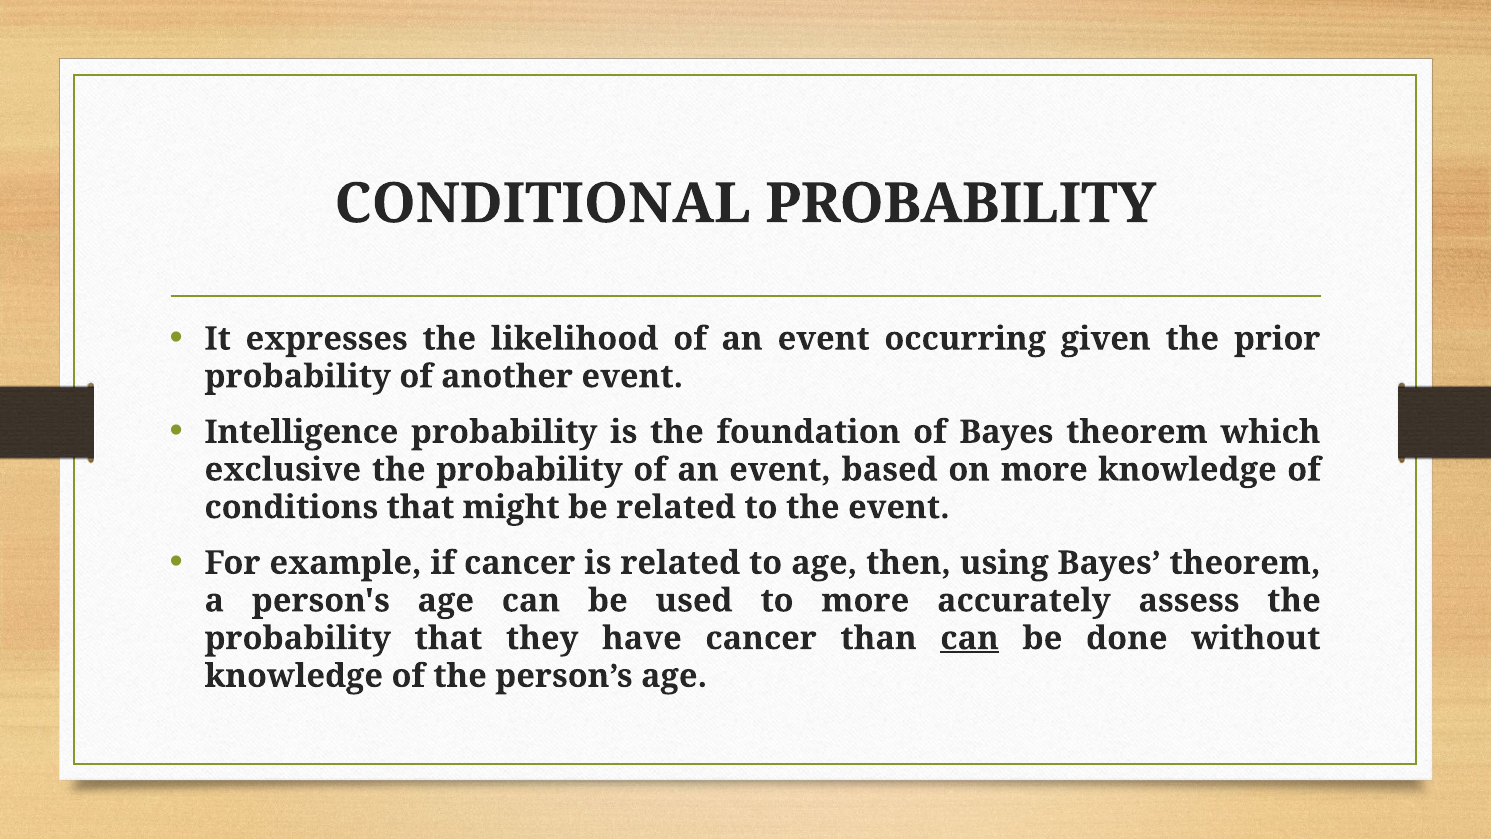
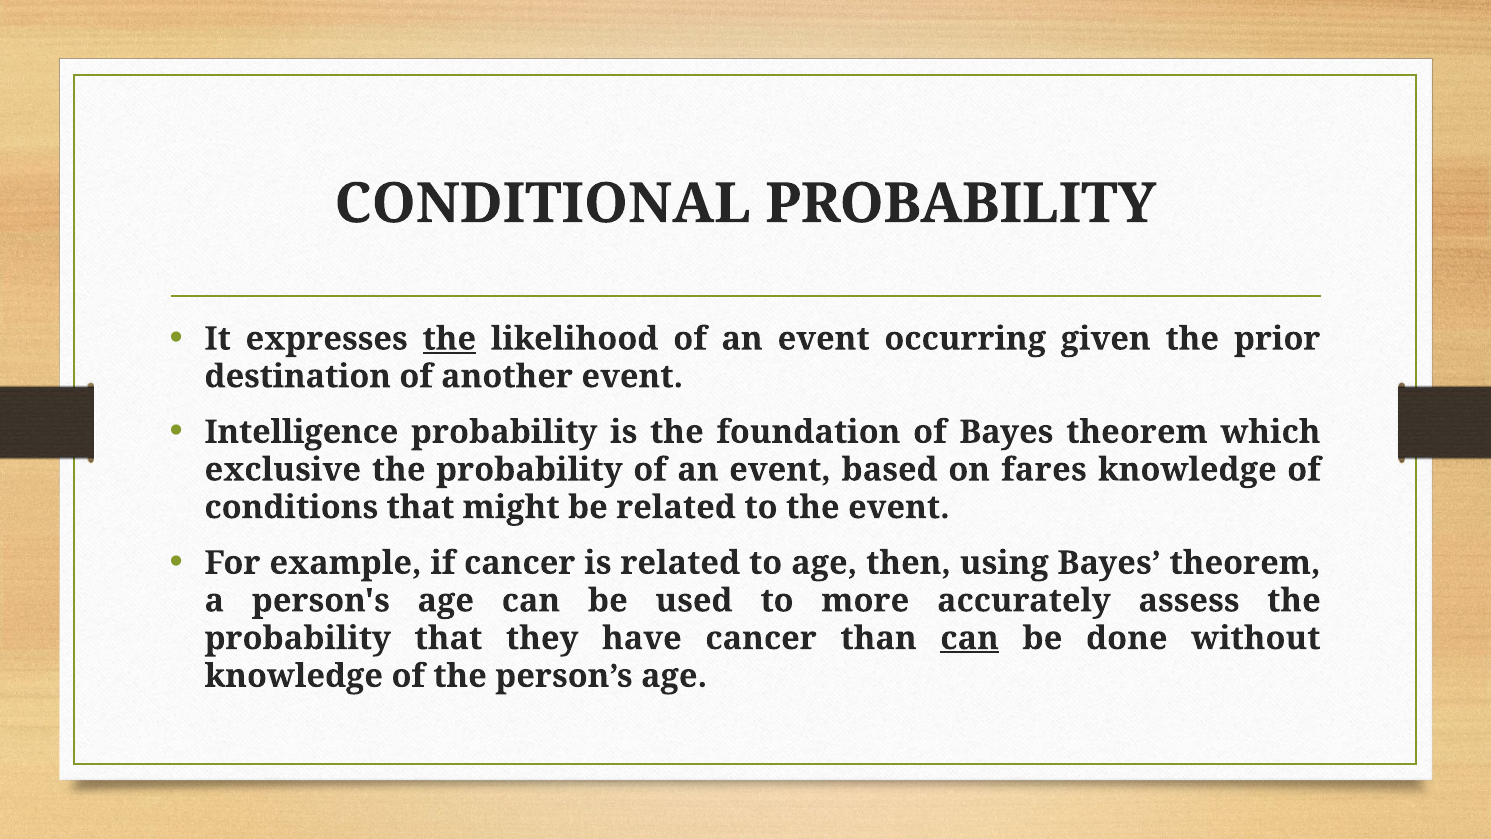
the at (449, 339) underline: none -> present
probability at (298, 376): probability -> destination
on more: more -> fares
